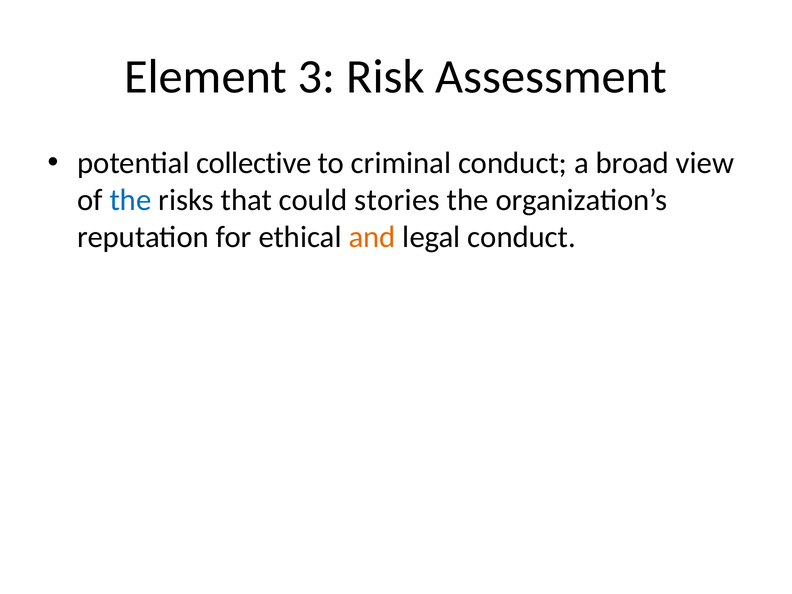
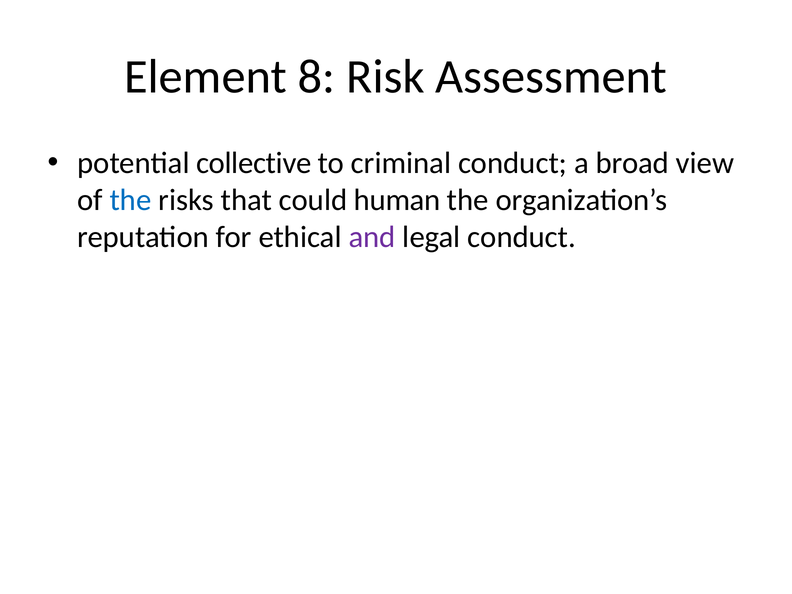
3: 3 -> 8
stories: stories -> human
and colour: orange -> purple
